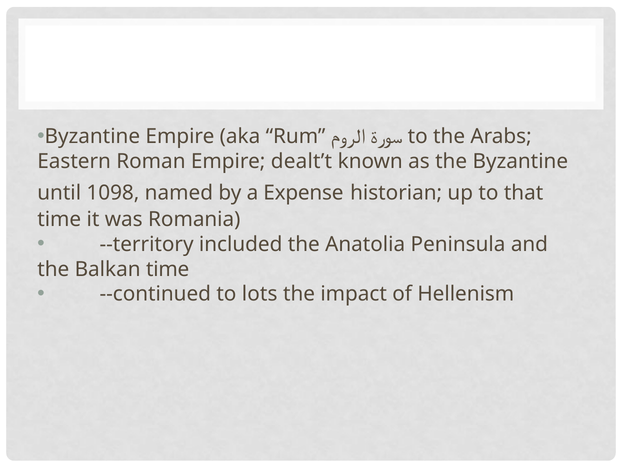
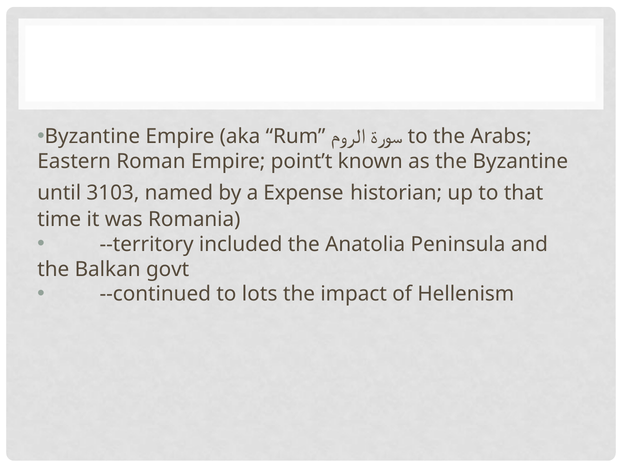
dealt’t: dealt’t -> point’t
1098: 1098 -> 3103
Balkan time: time -> govt
